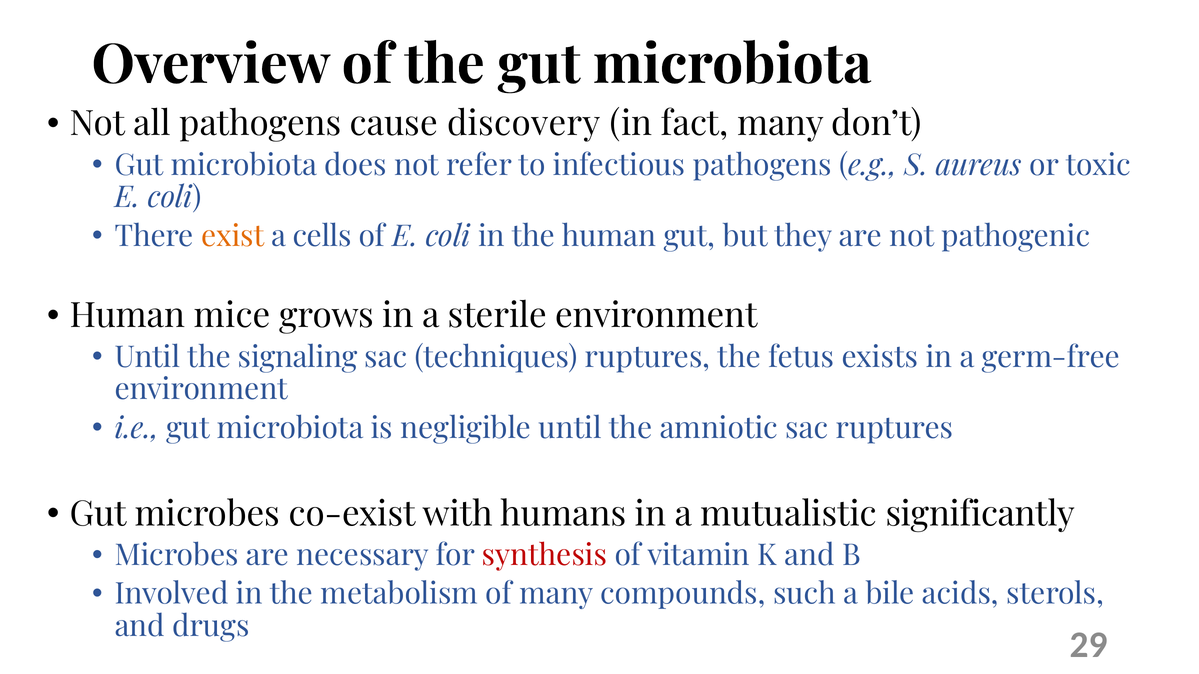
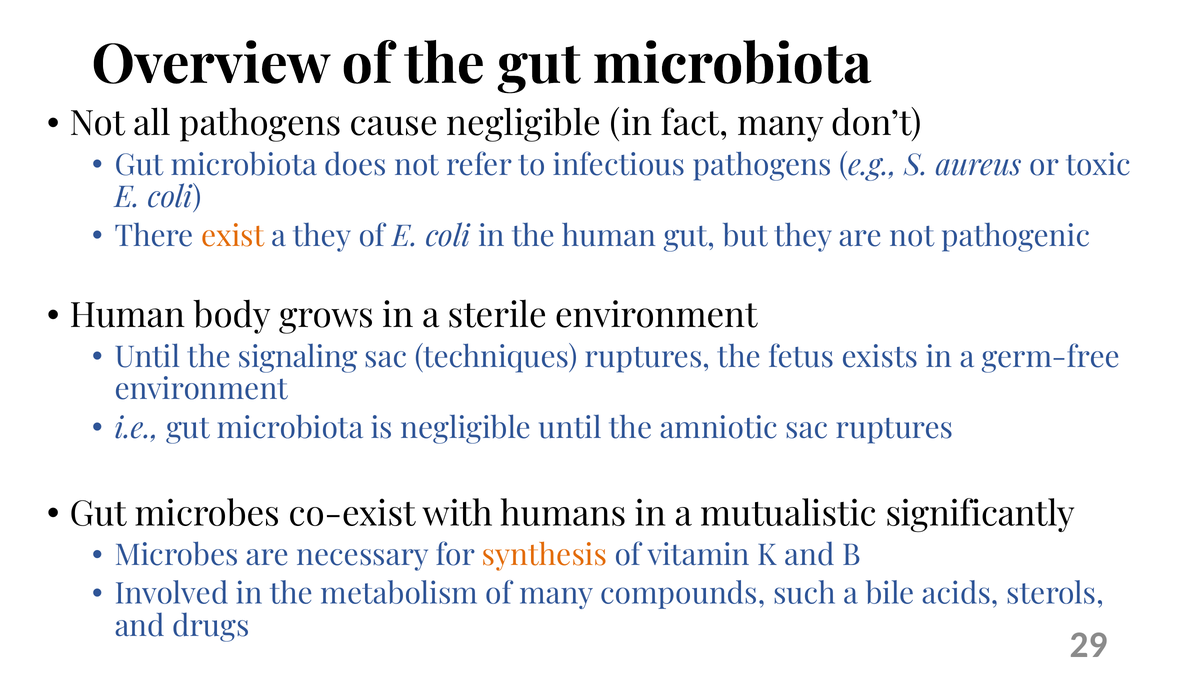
cause discovery: discovery -> negligible
a cells: cells -> they
mice: mice -> body
synthesis colour: red -> orange
